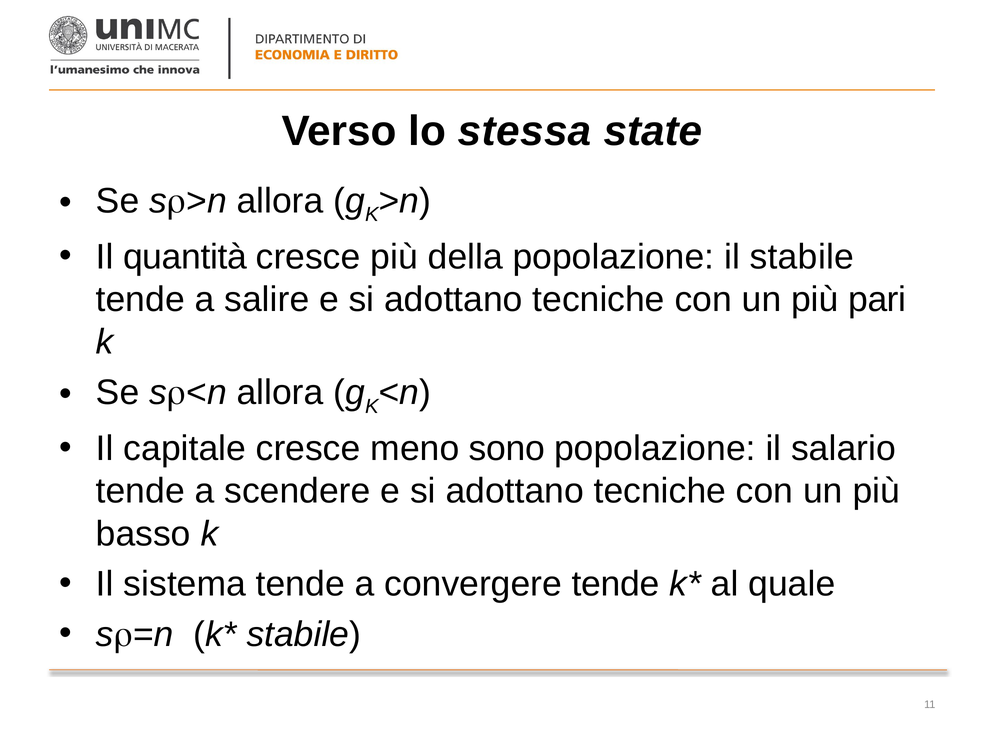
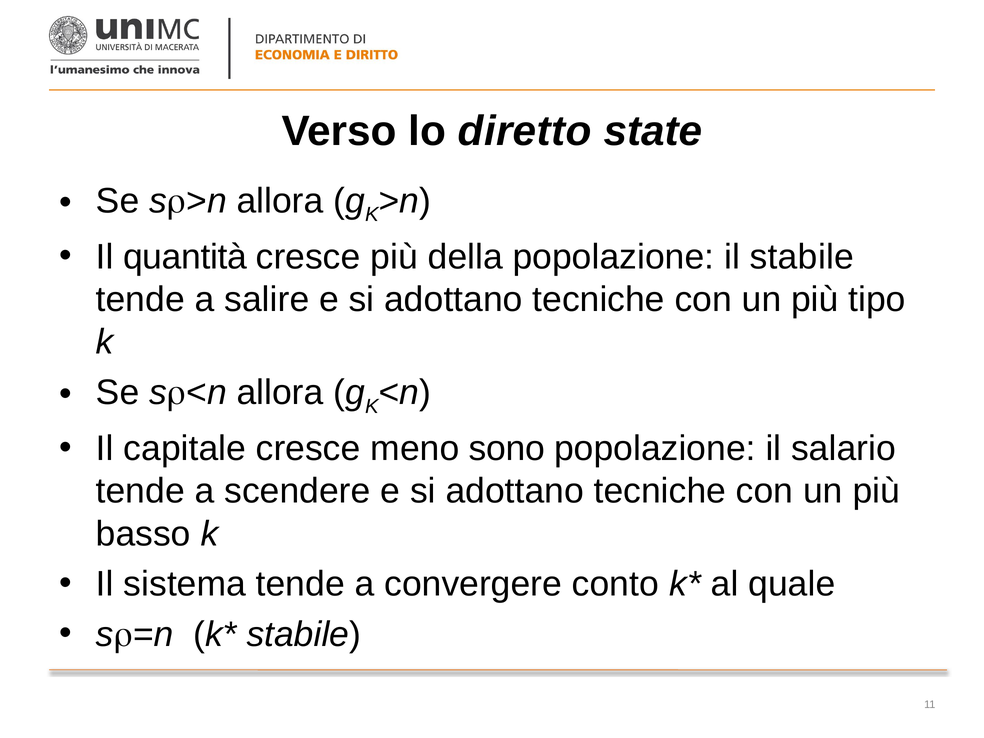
stessa: stessa -> diretto
pari: pari -> tipo
convergere tende: tende -> conto
